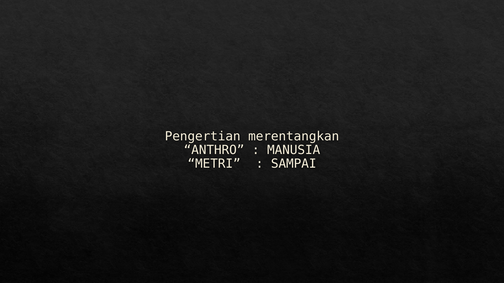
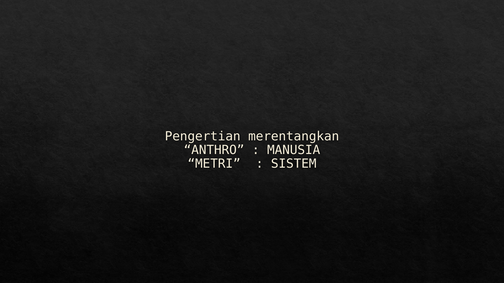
SAMPAI: SAMPAI -> SISTEM
